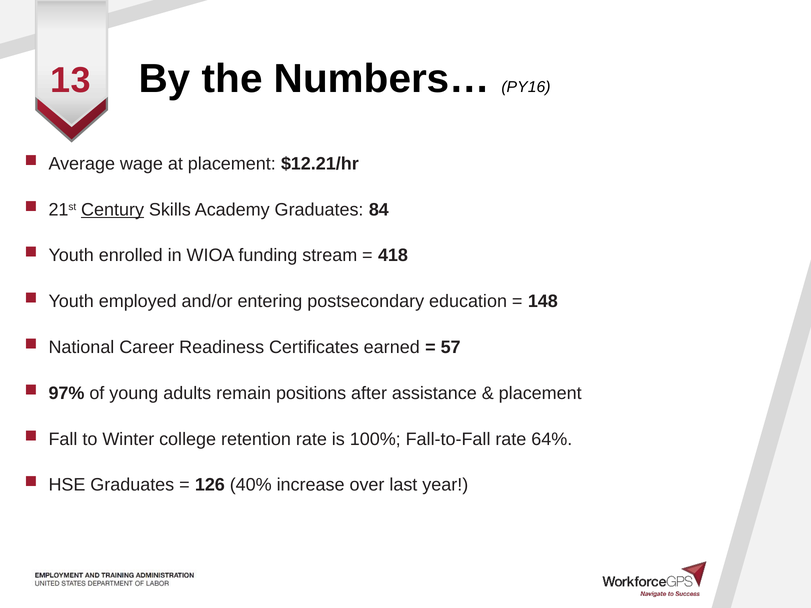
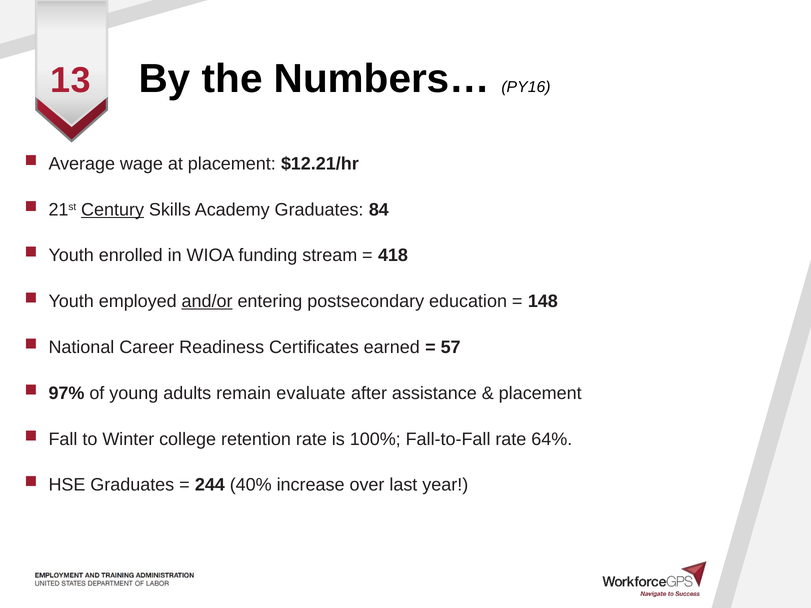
and/or underline: none -> present
positions: positions -> evaluate
126: 126 -> 244
